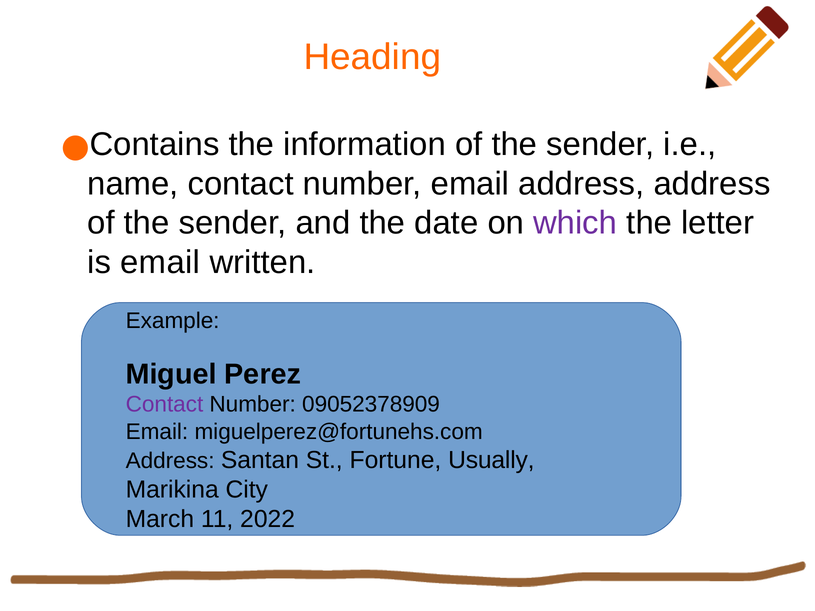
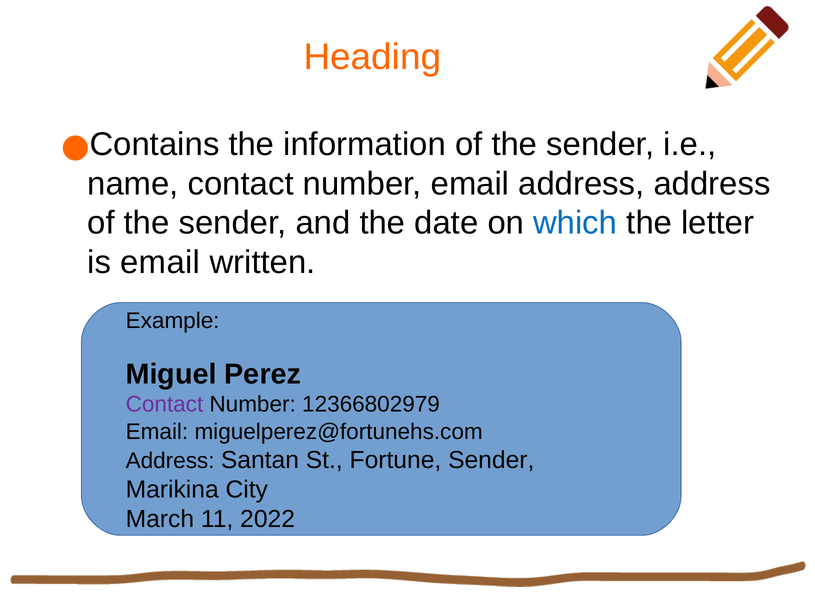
which colour: purple -> blue
09052378909: 09052378909 -> 12366802979
Fortune Usually: Usually -> Sender
